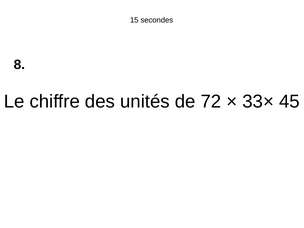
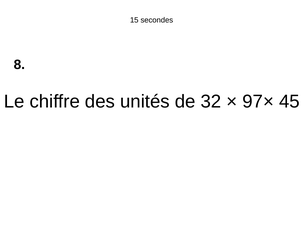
72: 72 -> 32
33×: 33× -> 97×
